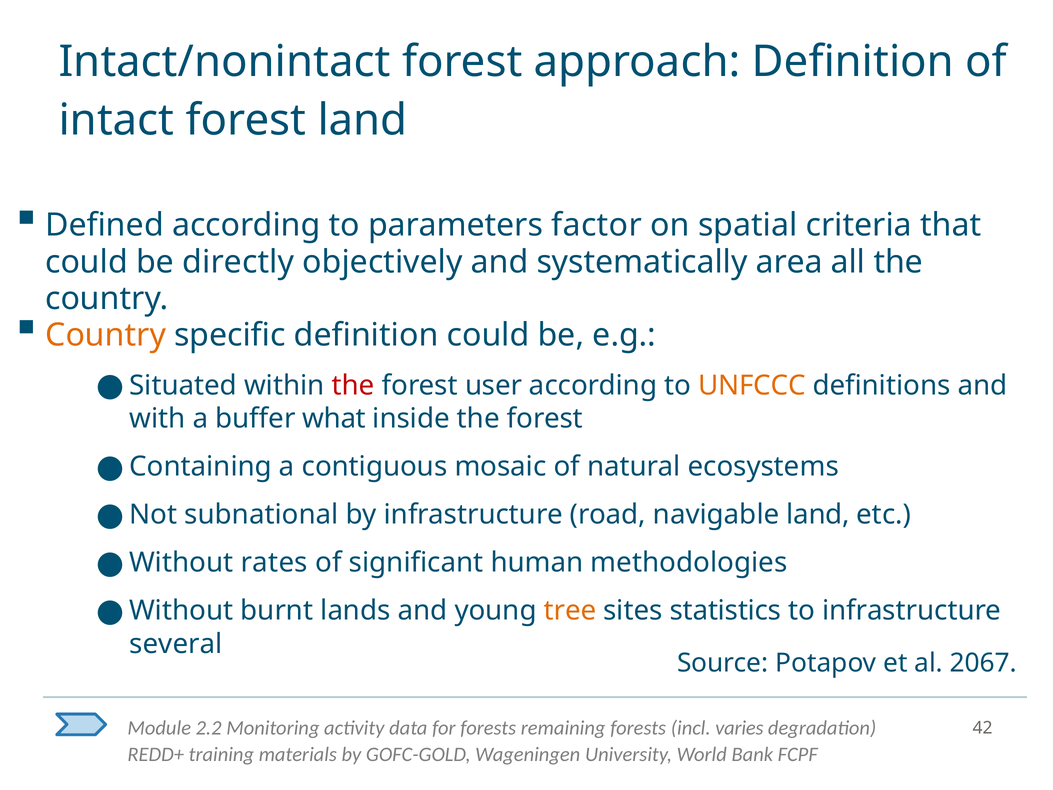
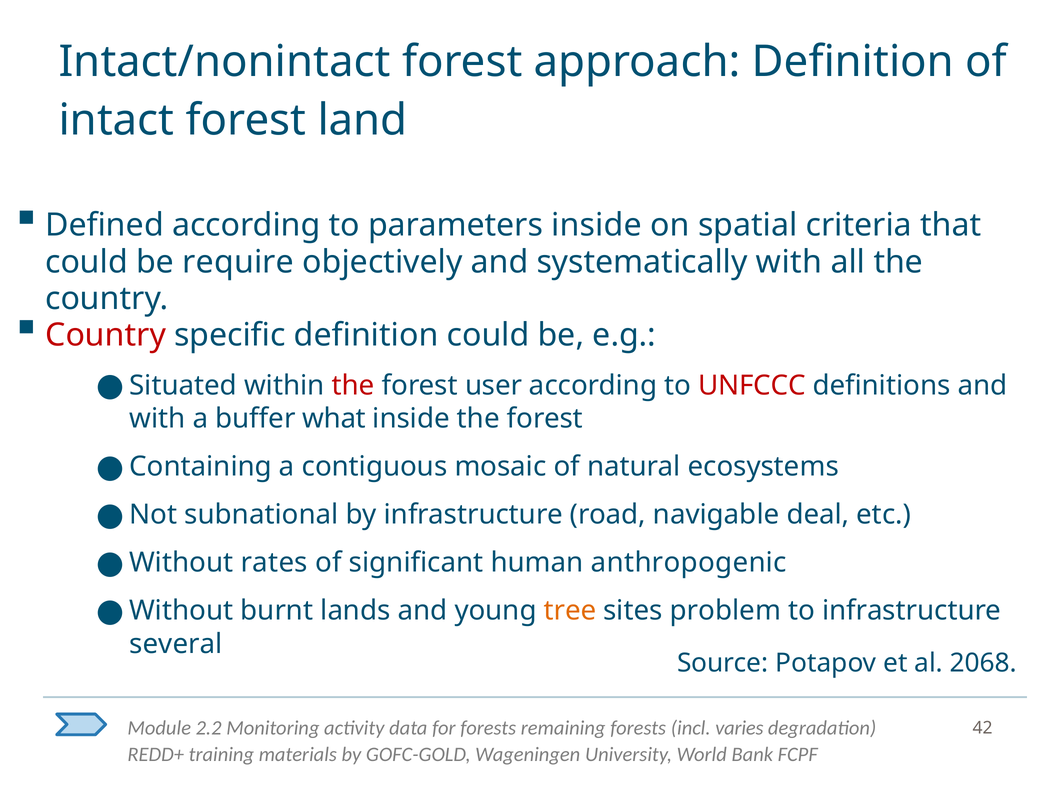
parameters factor: factor -> inside
directly: directly -> require
systematically area: area -> with
Country at (106, 335) colour: orange -> red
UNFCCC colour: orange -> red
navigable land: land -> deal
methodologies: methodologies -> anthropogenic
statistics: statistics -> problem
2067: 2067 -> 2068
